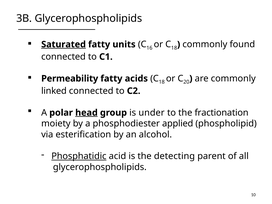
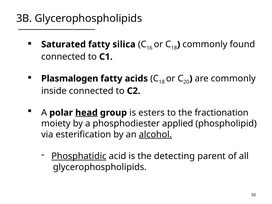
Saturated underline: present -> none
units: units -> silica
Permeability: Permeability -> Plasmalogen
linked: linked -> inside
under: under -> esters
alcohol underline: none -> present
